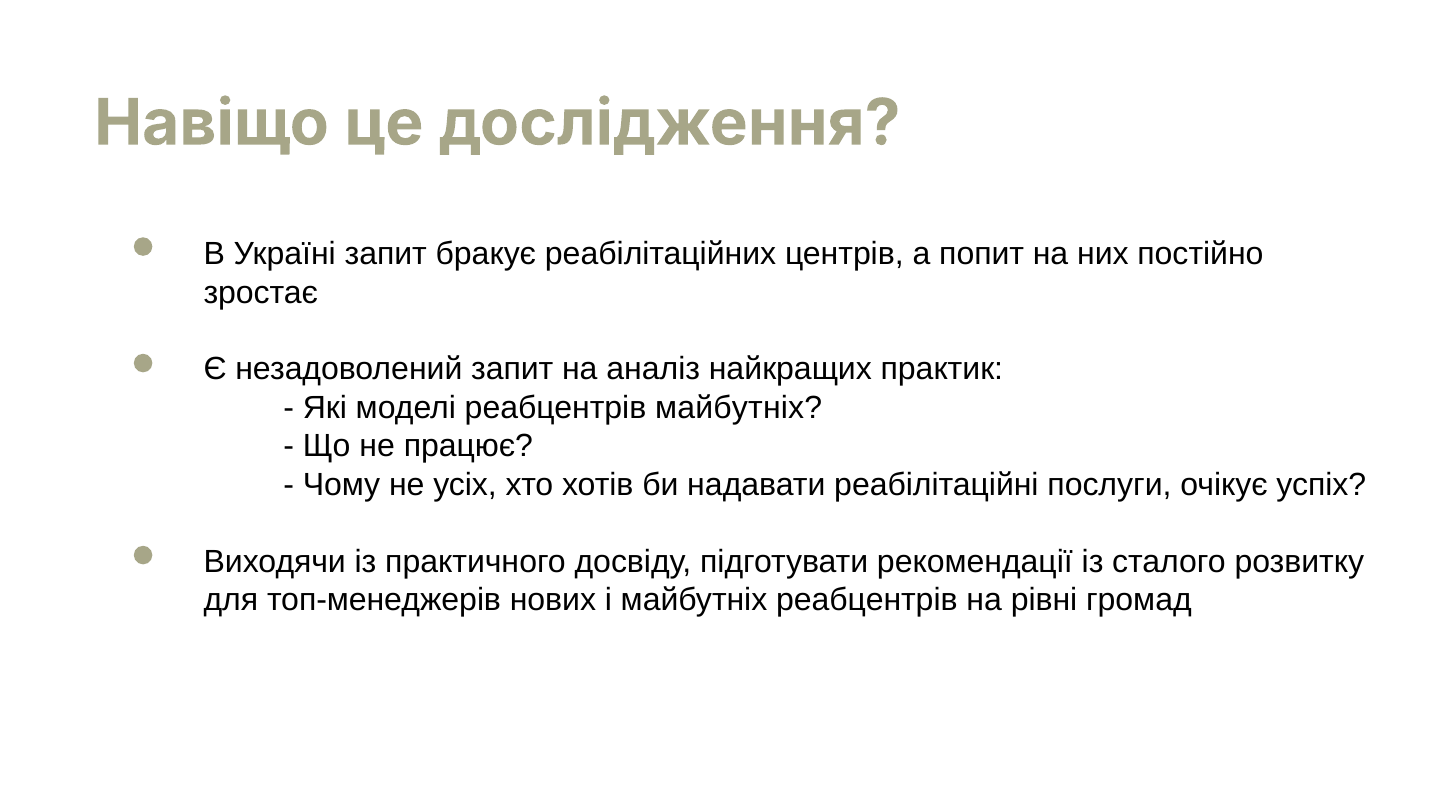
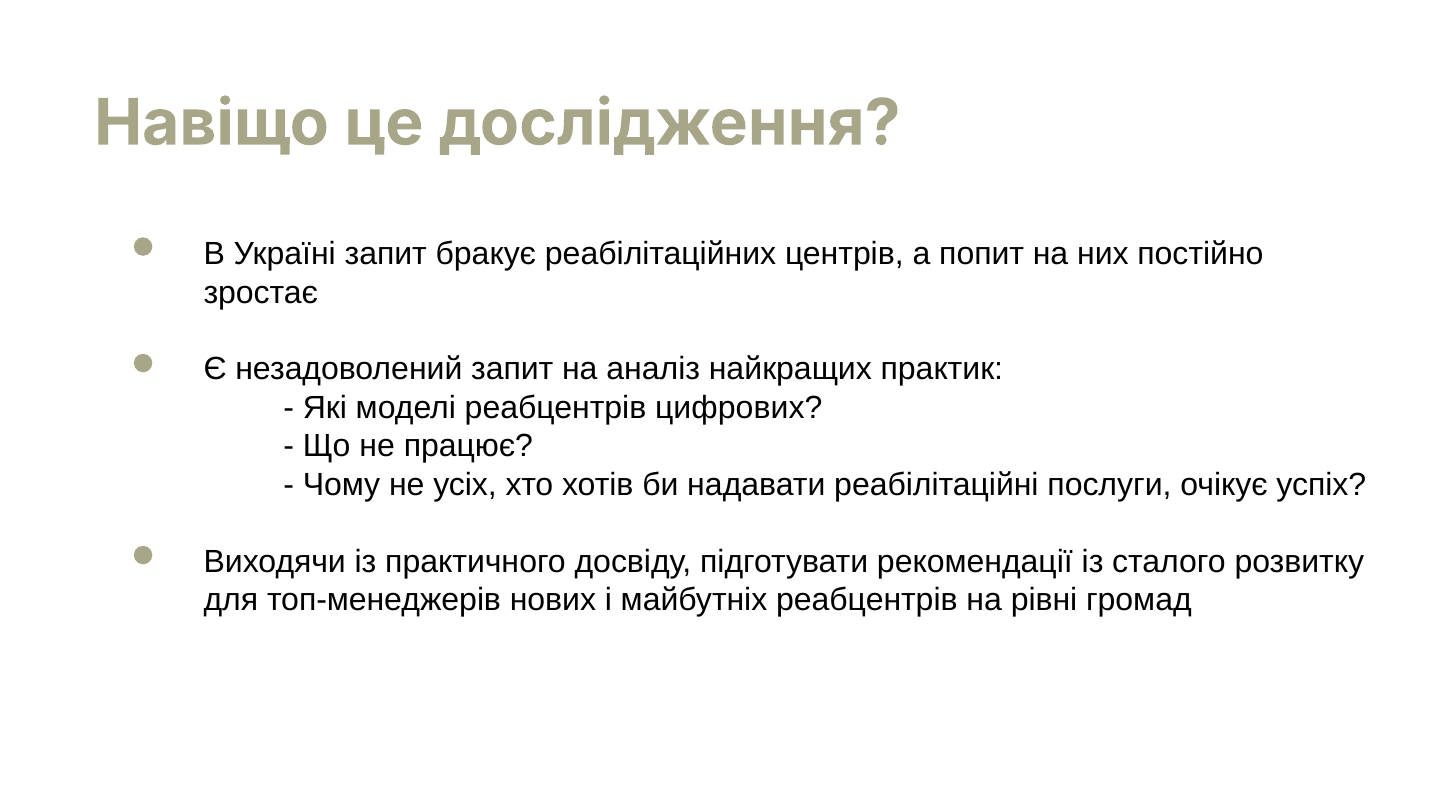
реабцентрів майбутніх: майбутніх -> цифрових
